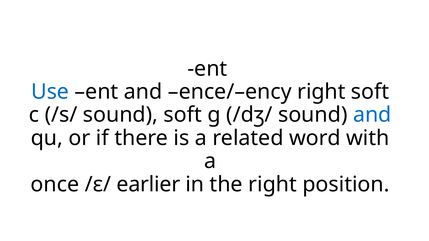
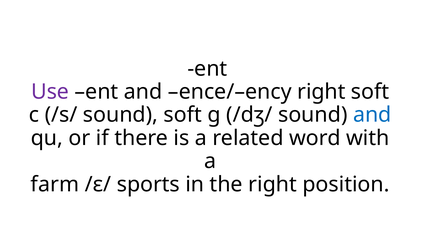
Use colour: blue -> purple
once: once -> farm
earlier: earlier -> sports
